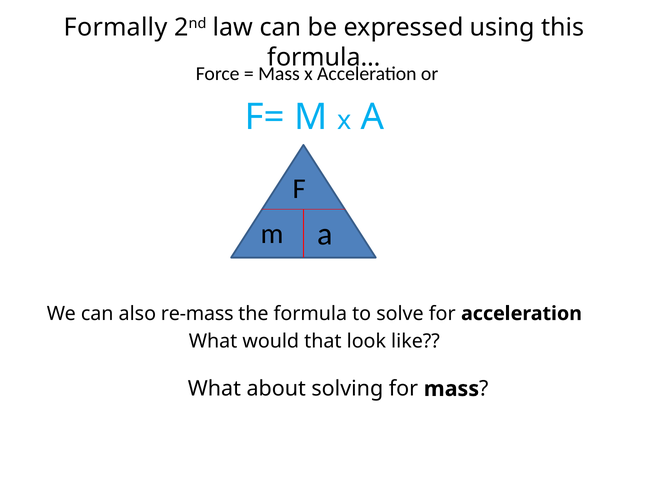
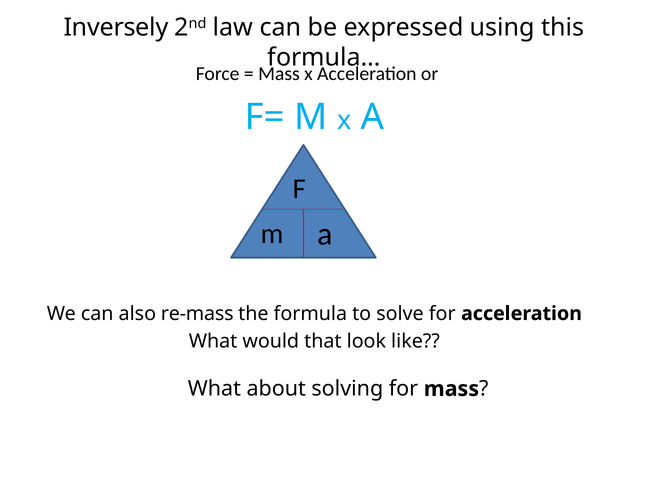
Formally: Formally -> Inversely
